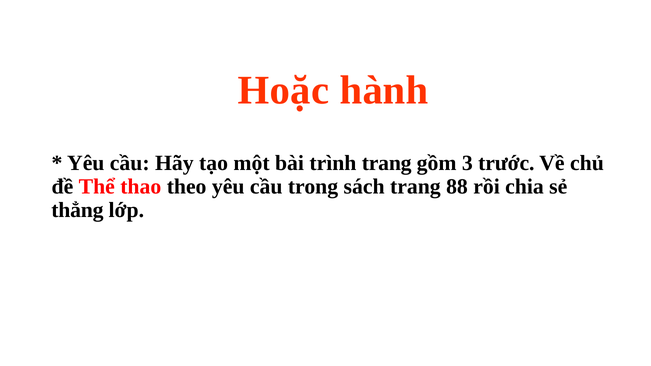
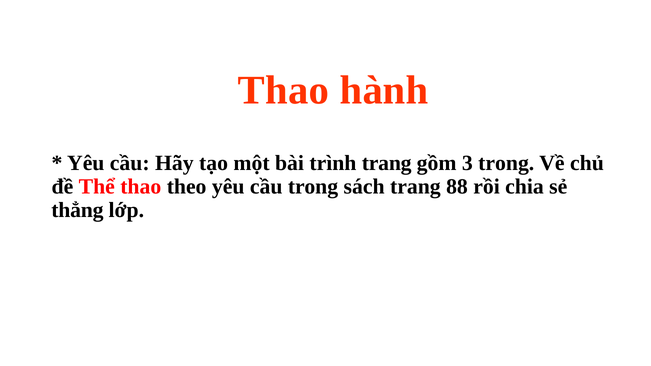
Hoặc at (283, 91): Hoặc -> Thao
3 trước: trước -> trong
